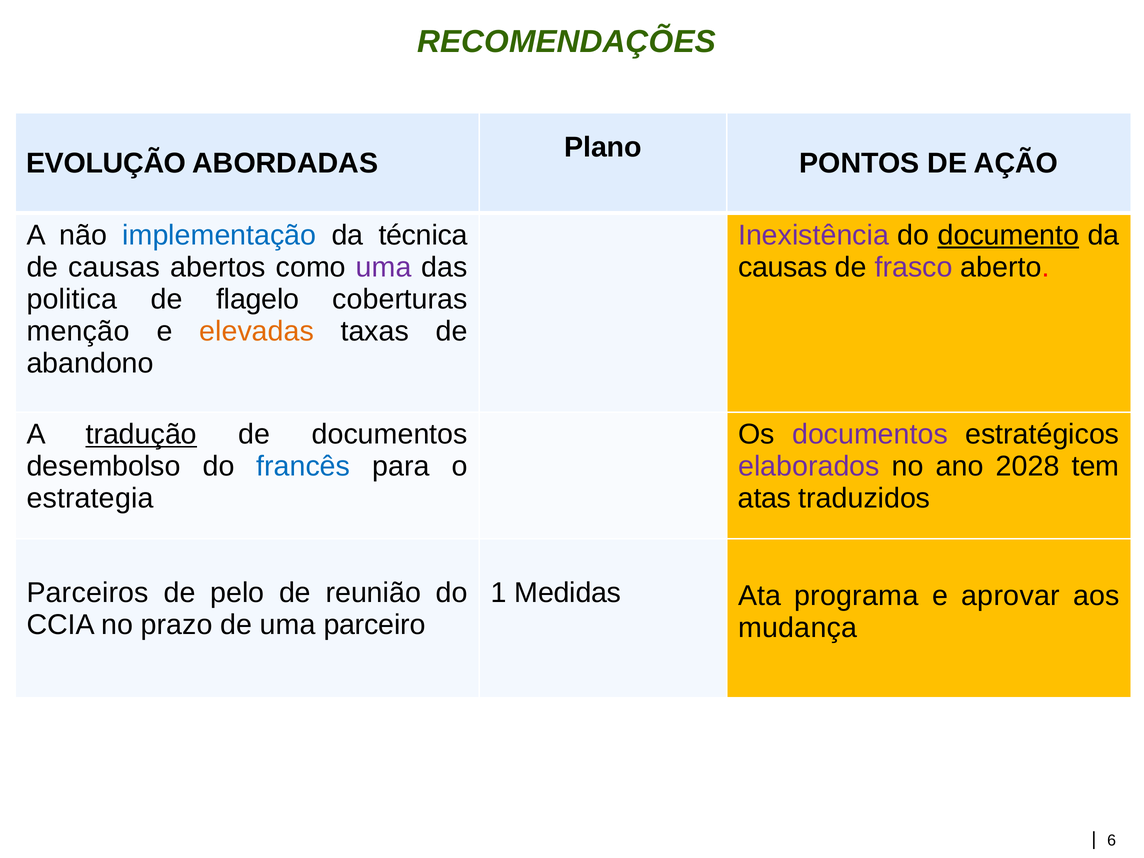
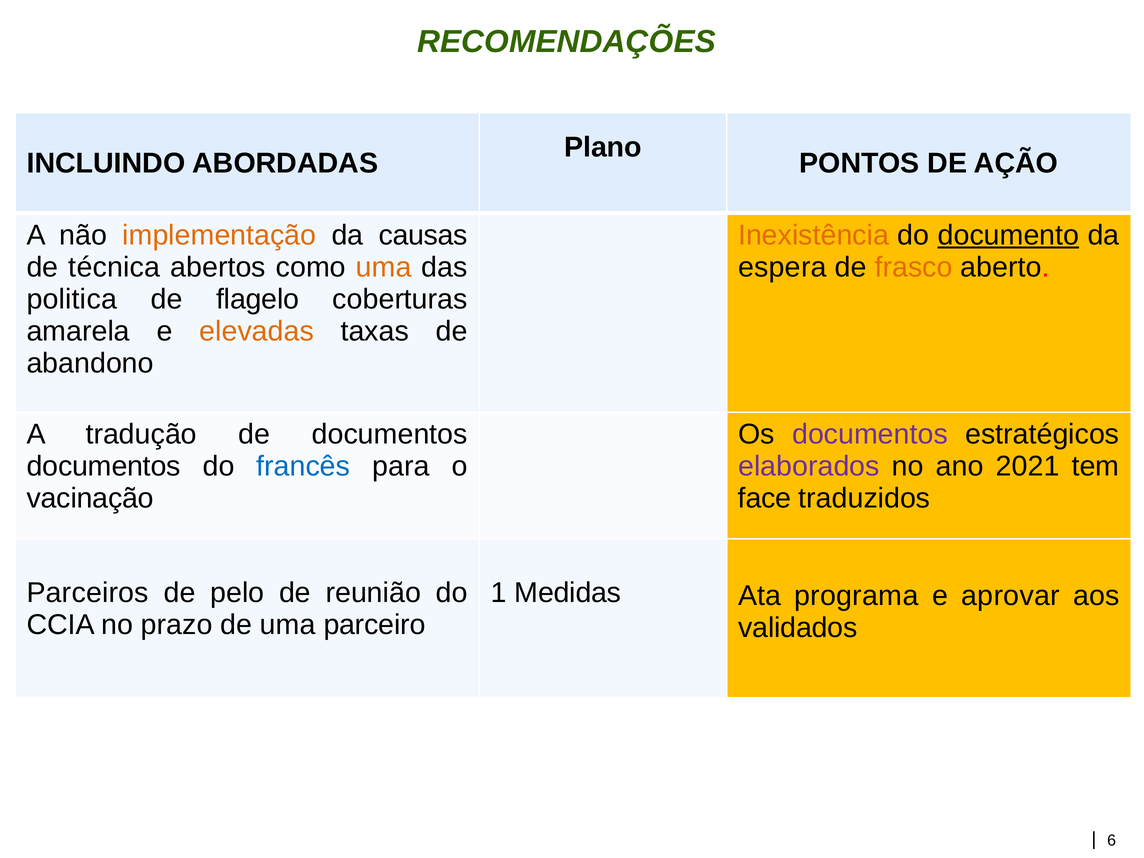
EVOLUÇÃO: EVOLUÇÃO -> INCLUINDO
implementação colour: blue -> orange
técnica: técnica -> causas
Inexistência colour: purple -> orange
de causas: causas -> técnica
uma at (384, 267) colour: purple -> orange
causas at (783, 267): causas -> espera
frasco colour: purple -> orange
menção: menção -> amarela
tradução underline: present -> none
desembolso at (104, 467): desembolso -> documentos
2028: 2028 -> 2021
estrategia: estrategia -> vacinação
atas: atas -> face
mudança: mudança -> validados
